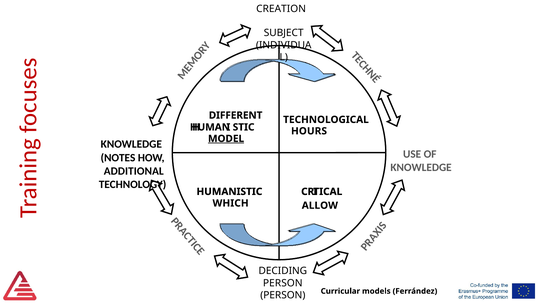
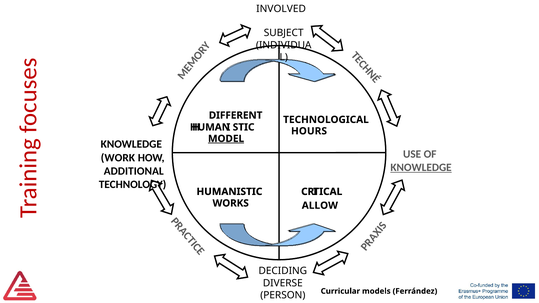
CREATION: CREATION -> INVOLVED
NOTES: NOTES -> WORK
KNOWLEDGE at (421, 168) underline: none -> present
WHICH: WHICH -> WORKS
PERSON at (283, 283): PERSON -> DIVERSE
